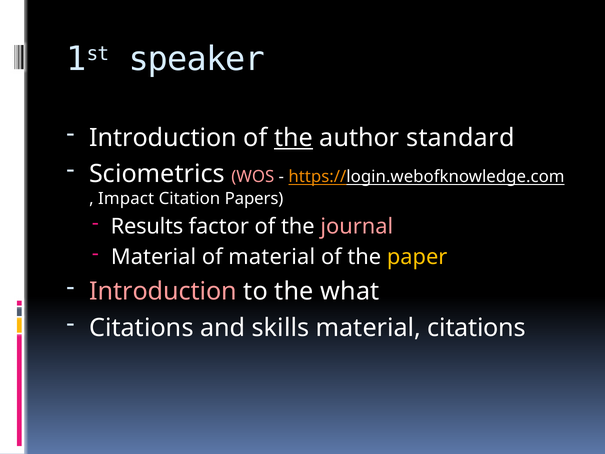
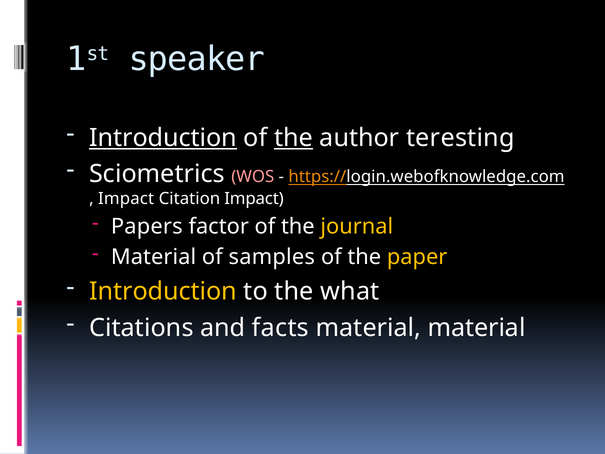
Introduction at (163, 138) underline: none -> present
standard: standard -> teresting
Citation Papers: Papers -> Impact
Results: Results -> Papers
journal colour: pink -> yellow
of material: material -> samples
Introduction at (163, 291) colour: pink -> yellow
skills: skills -> facts
material citations: citations -> material
